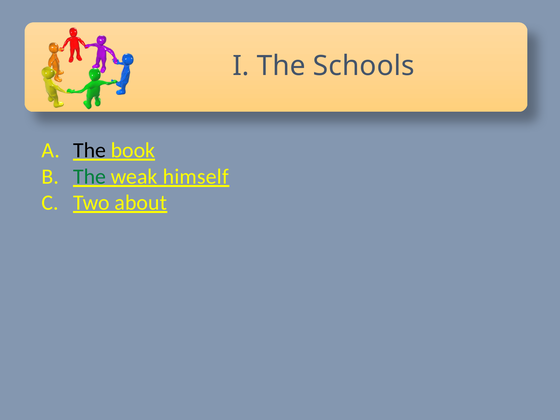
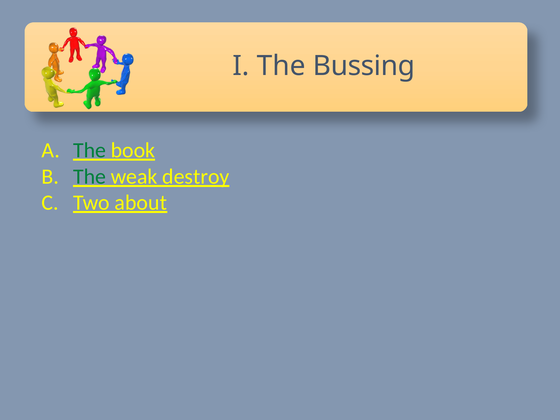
Schools: Schools -> Bussing
The at (90, 150) colour: black -> green
himself: himself -> destroy
